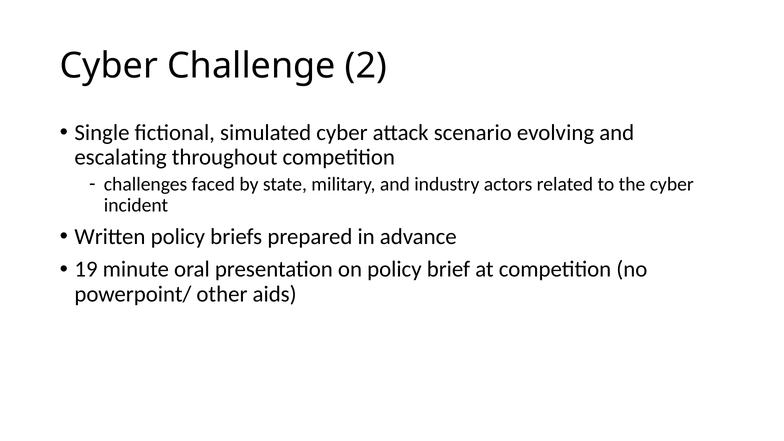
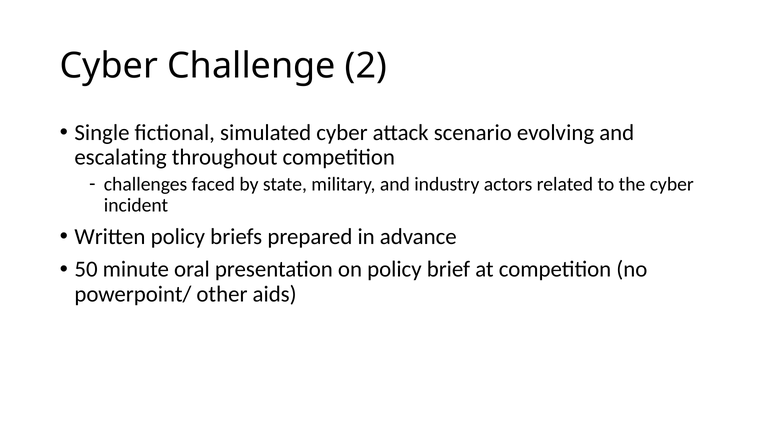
19: 19 -> 50
